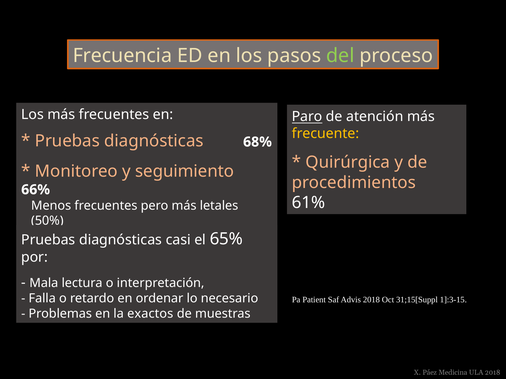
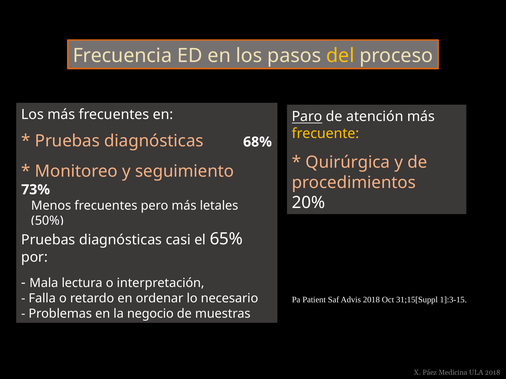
del colour: light green -> yellow
66%: 66% -> 73%
61%: 61% -> 20%
exactos: exactos -> negocio
